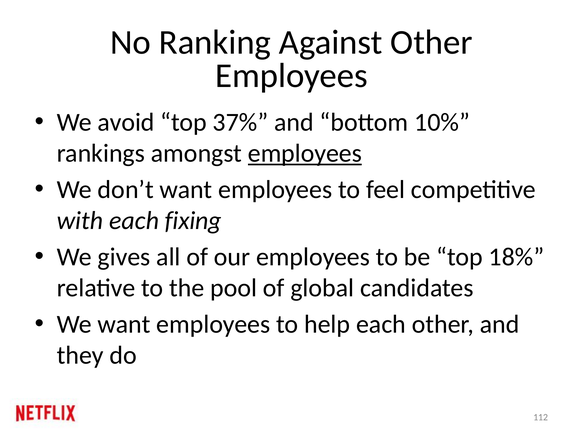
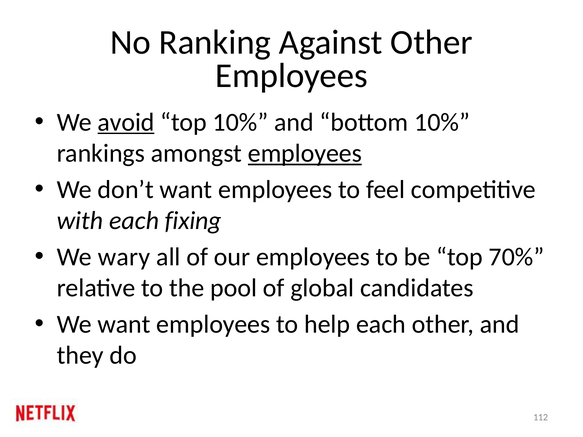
avoid underline: none -> present
top 37%: 37% -> 10%
gives: gives -> wary
18%: 18% -> 70%
